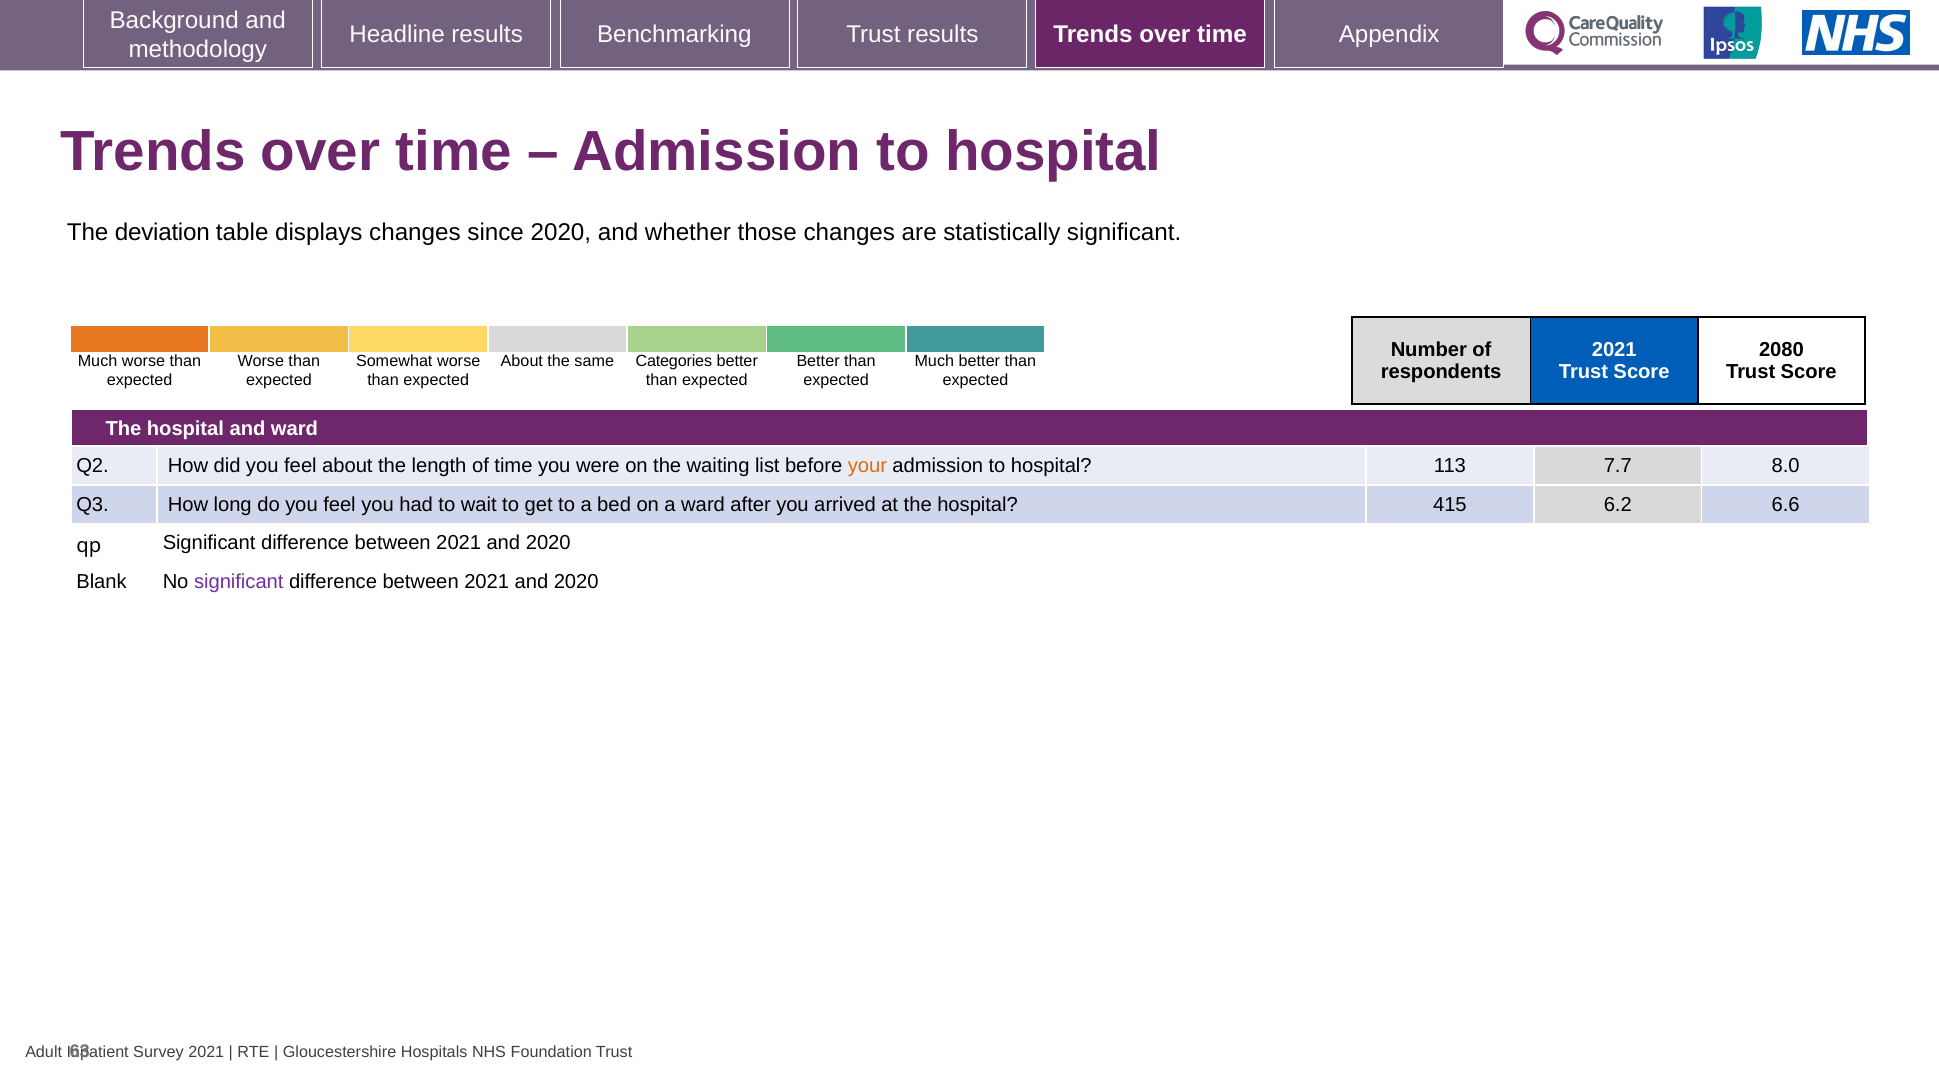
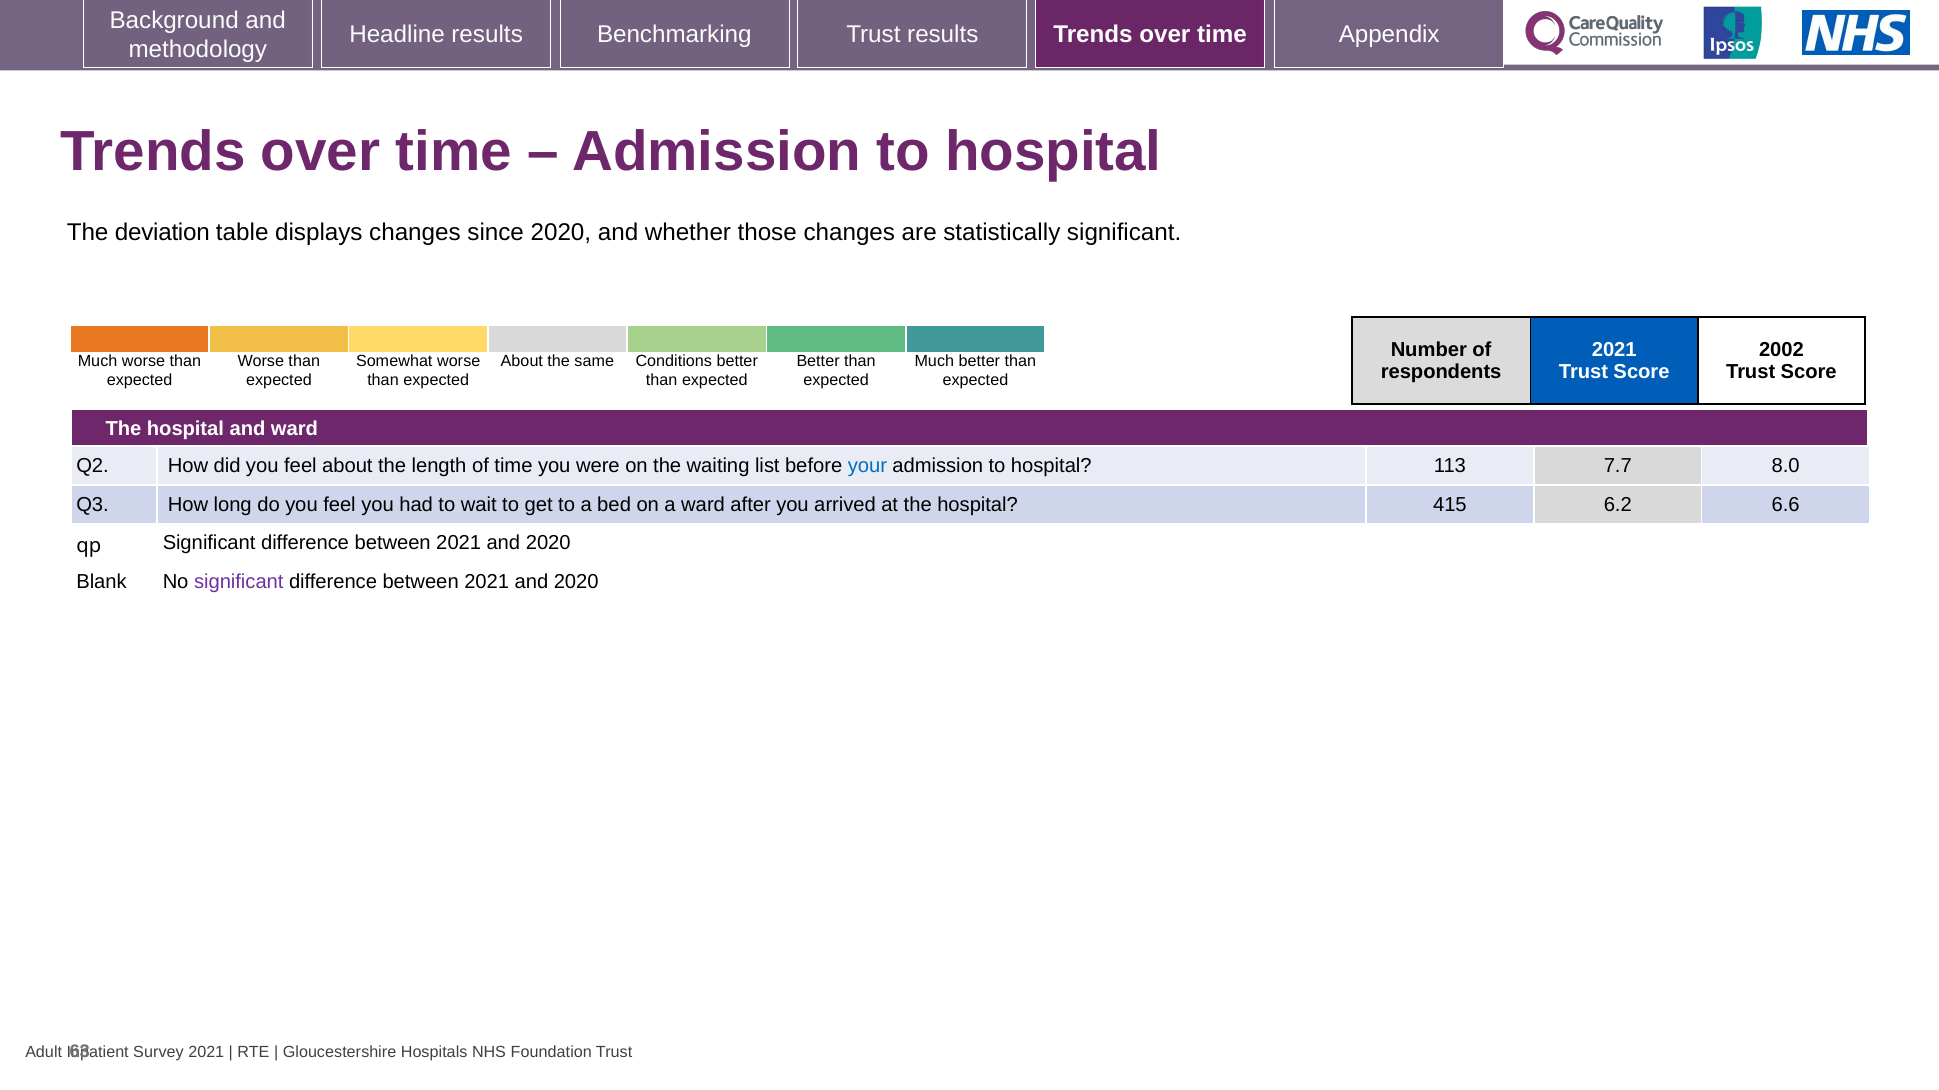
2080: 2080 -> 2002
Categories: Categories -> Conditions
your colour: orange -> blue
